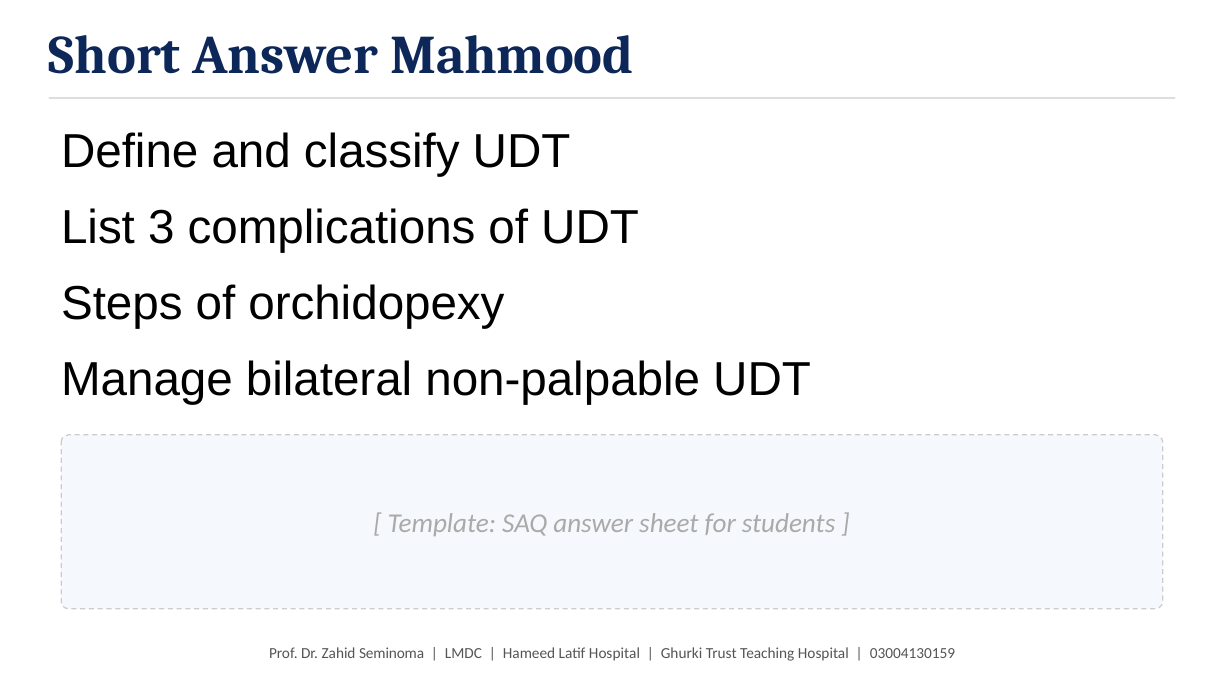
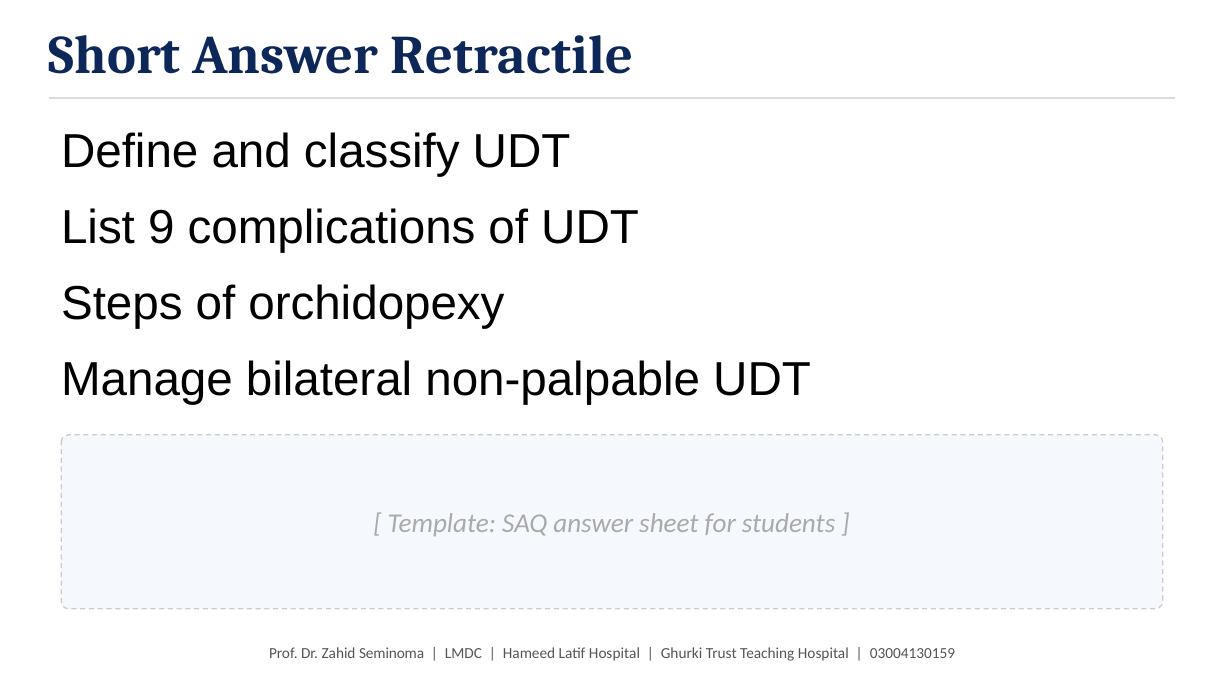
Mahmood: Mahmood -> Retractile
3: 3 -> 9
